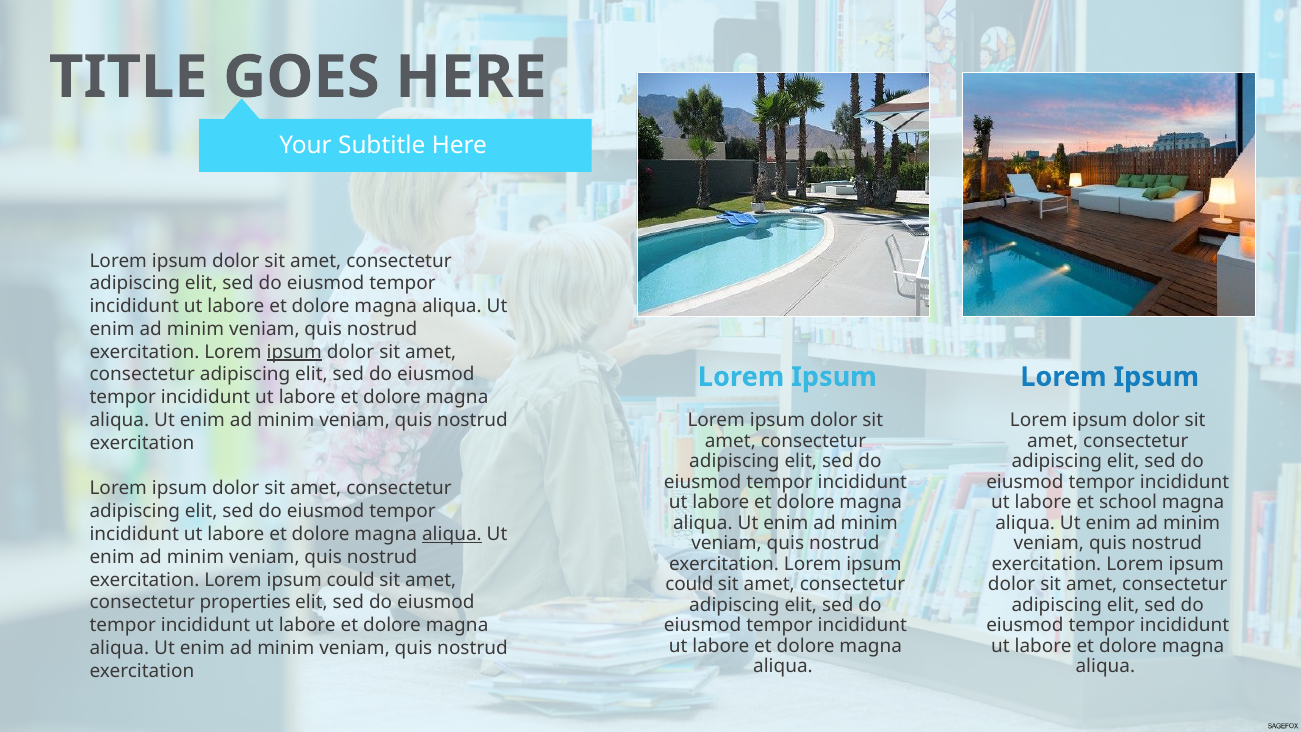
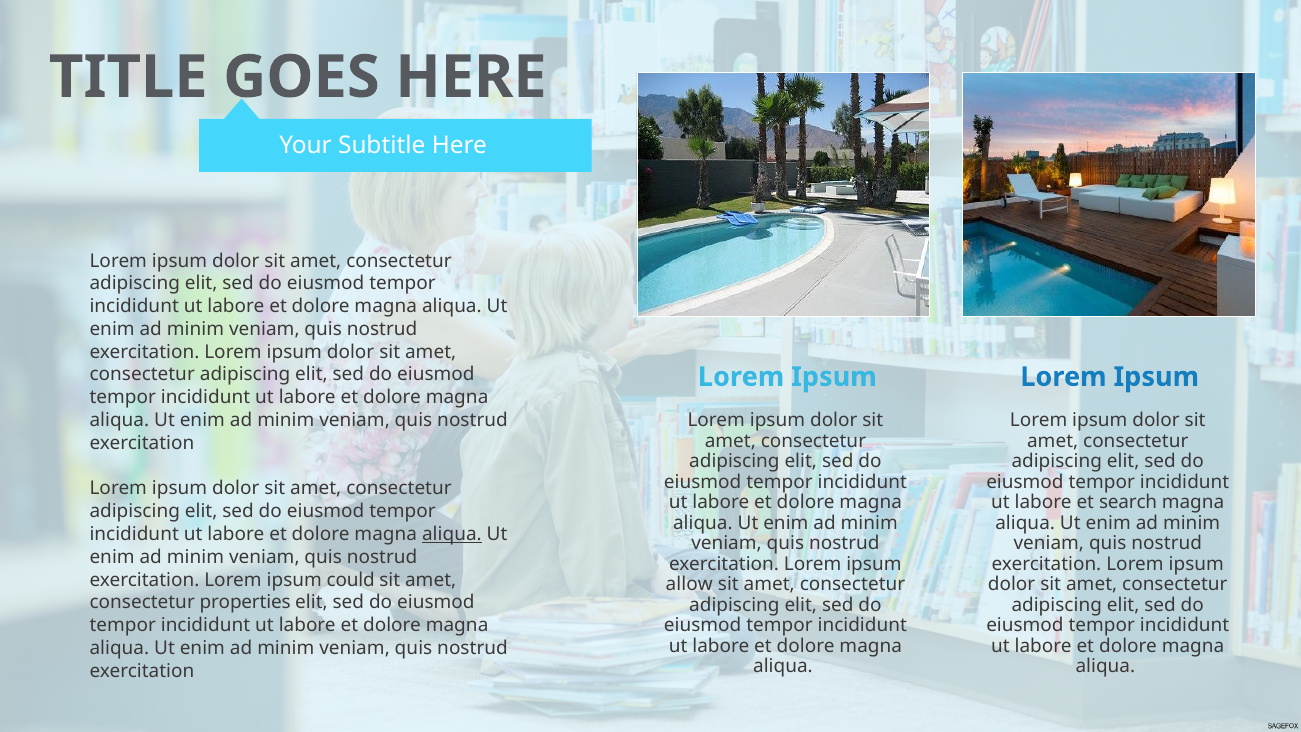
ipsum at (294, 352) underline: present -> none
school: school -> search
could at (689, 584): could -> allow
